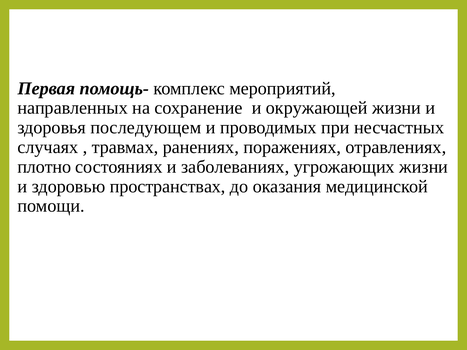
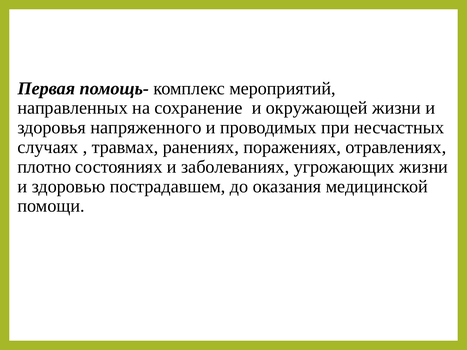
последующем: последующем -> напряженного
пространствах: пространствах -> пострадавшем
